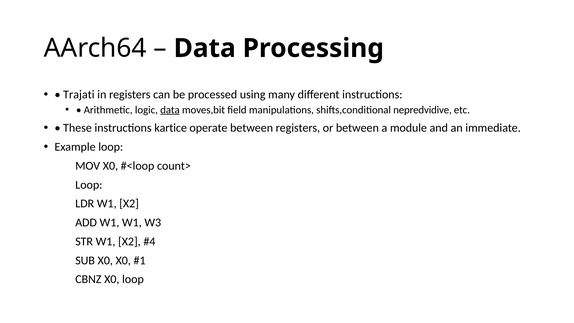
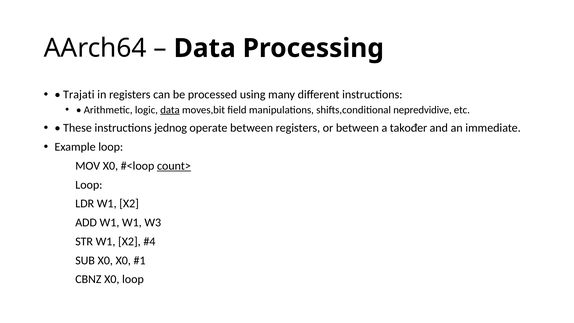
kartice: kartice -> jednog
module: module -> također
count> underline: none -> present
